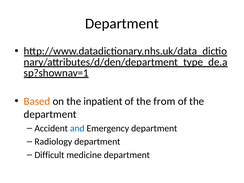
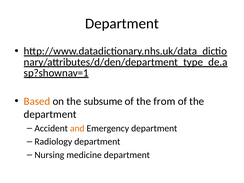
inpatient: inpatient -> subsume
and colour: blue -> orange
Difficult: Difficult -> Nursing
